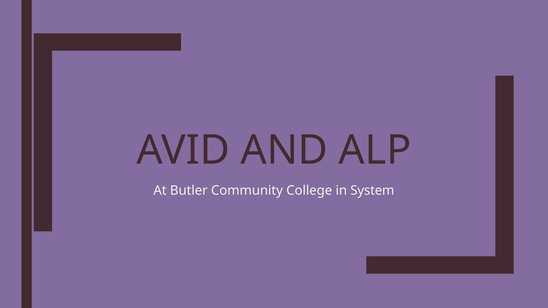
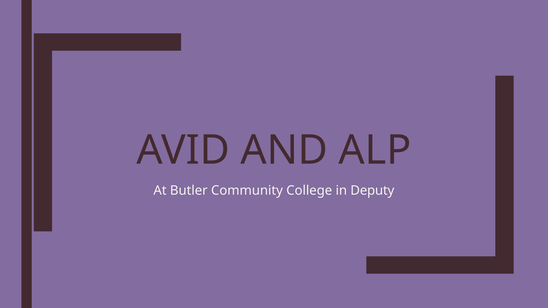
System: System -> Deputy
